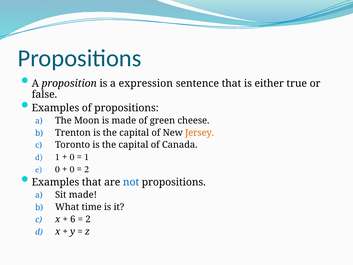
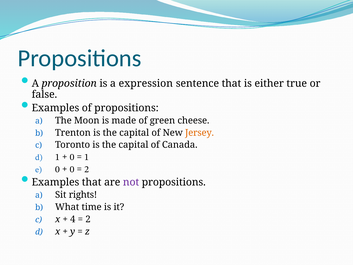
not colour: blue -> purple
Sit made: made -> rights
6: 6 -> 4
